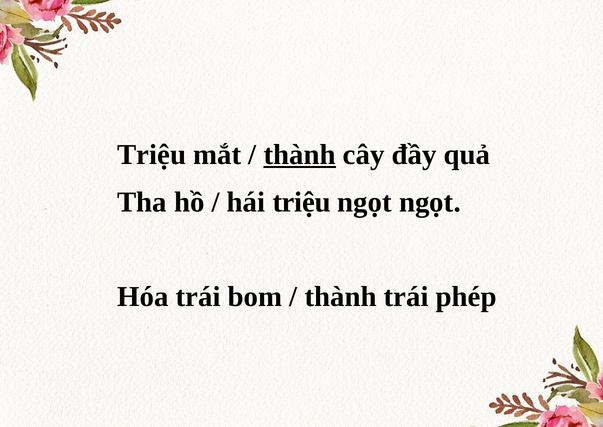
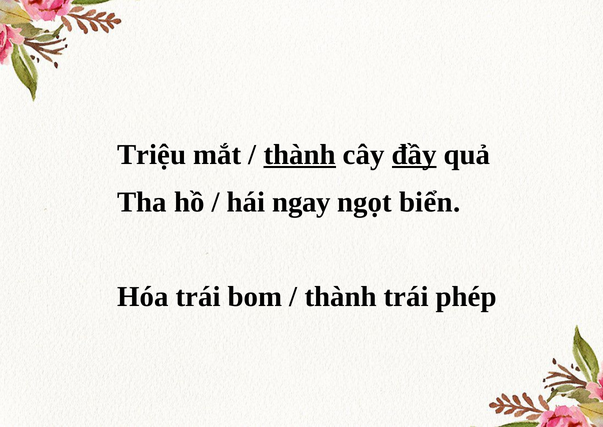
đầy underline: none -> present
hái triệu: triệu -> ngay
ngọt ngọt: ngọt -> biển
